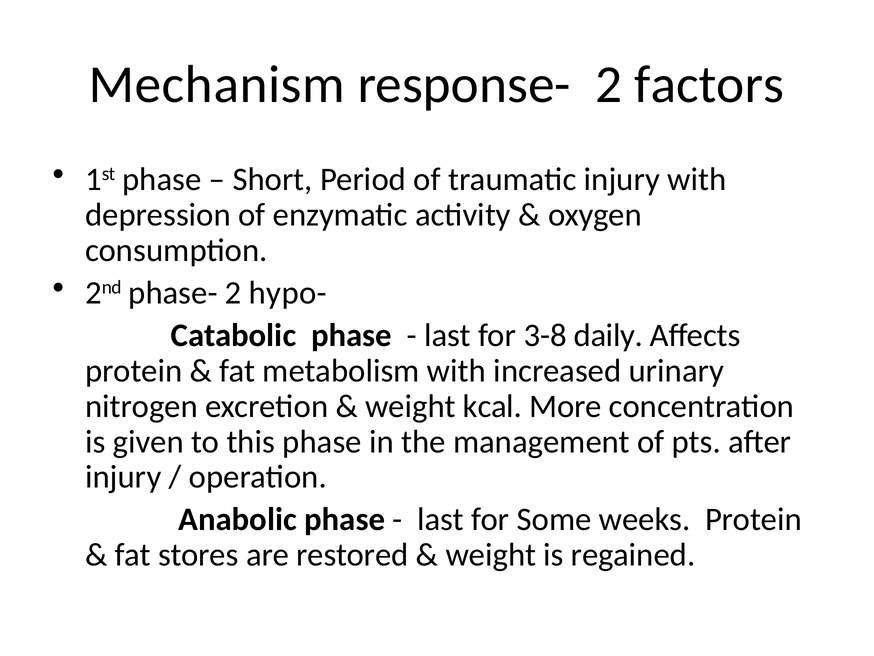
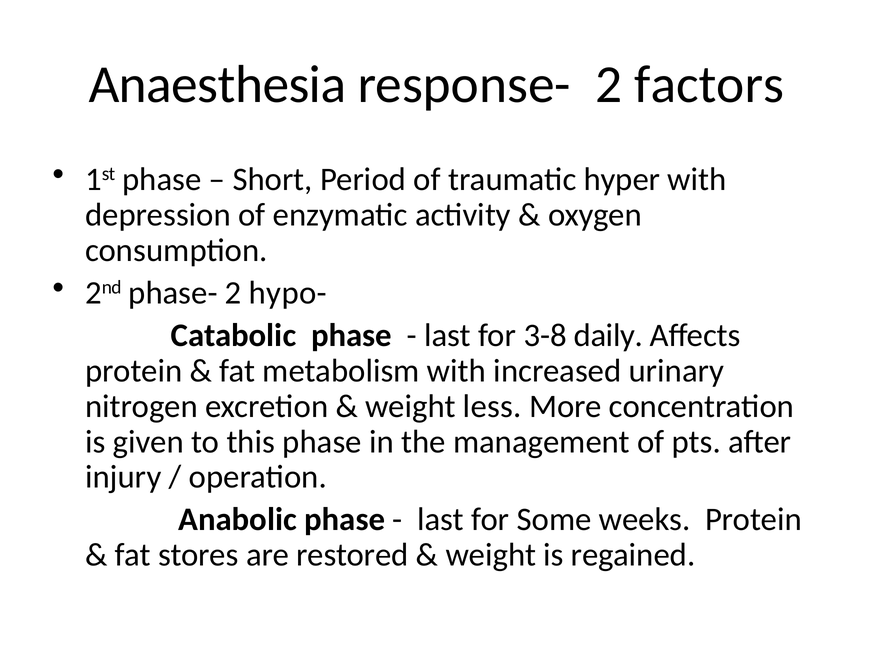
Mechanism: Mechanism -> Anaesthesia
traumatic injury: injury -> hyper
kcal: kcal -> less
